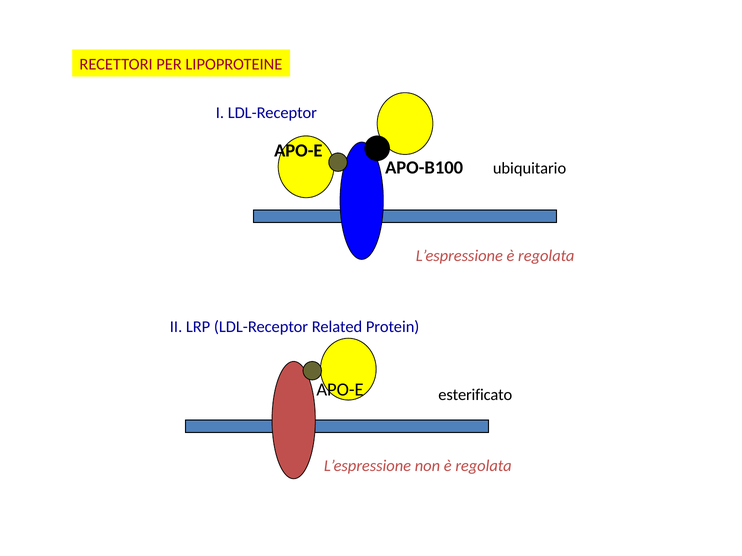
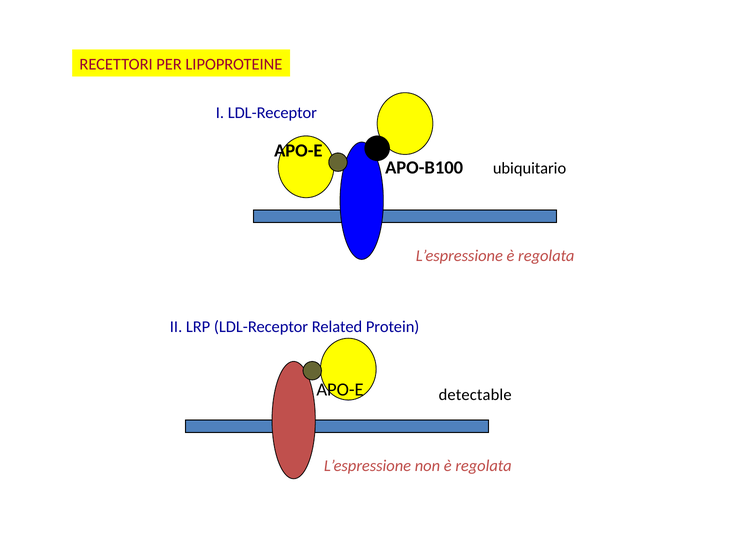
esterificato: esterificato -> detectable
